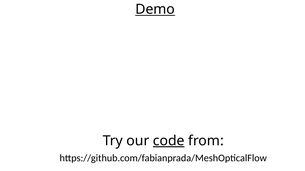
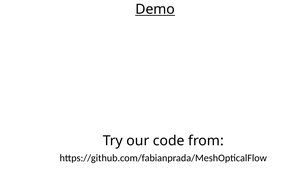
code underline: present -> none
